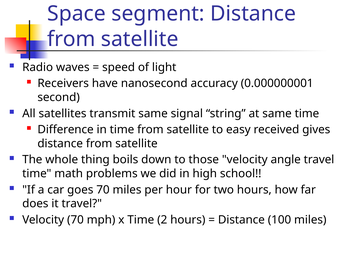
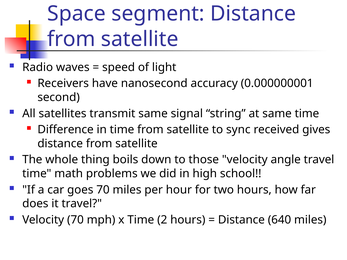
easy: easy -> sync
100: 100 -> 640
